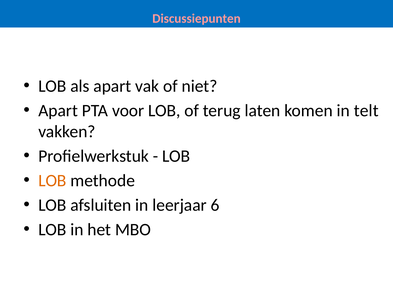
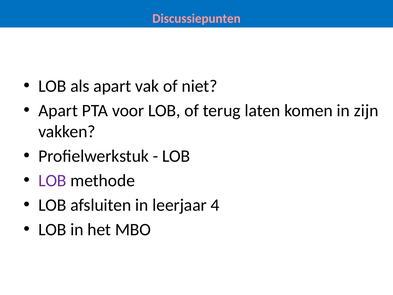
telt: telt -> zijn
LOB at (52, 180) colour: orange -> purple
6: 6 -> 4
